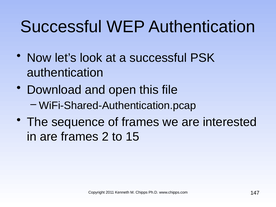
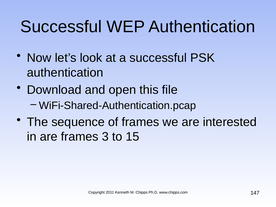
2: 2 -> 3
